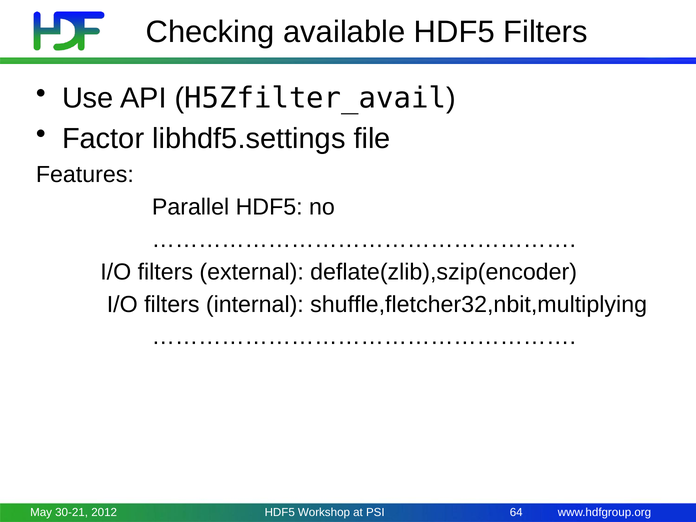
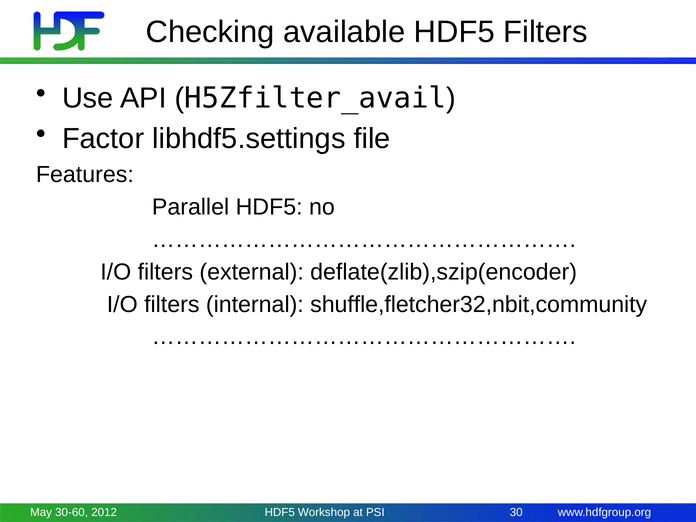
shuffle,fletcher32,nbit,multiplying: shuffle,fletcher32,nbit,multiplying -> shuffle,fletcher32,nbit,community
30-21: 30-21 -> 30-60
64: 64 -> 30
